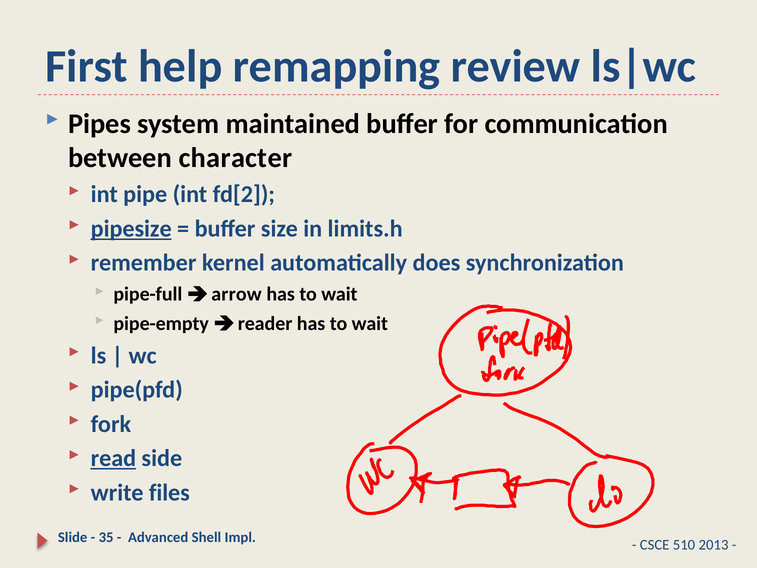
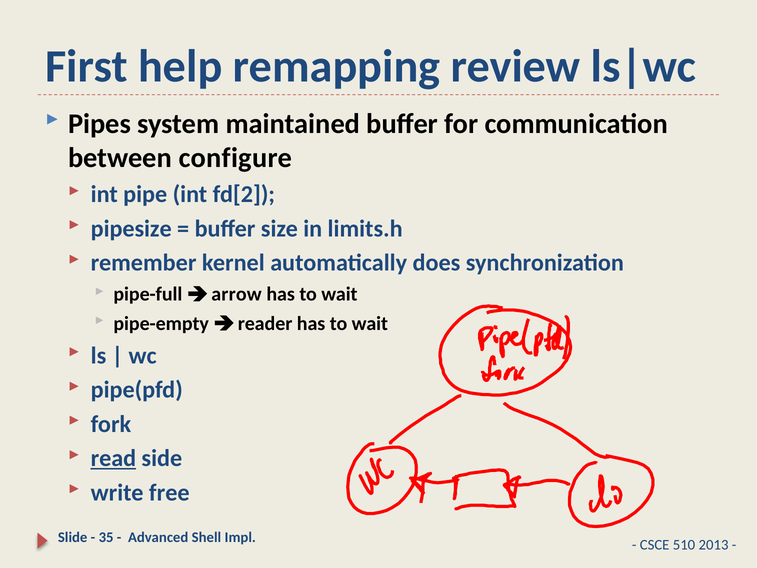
character: character -> configure
pipesize underline: present -> none
files: files -> free
